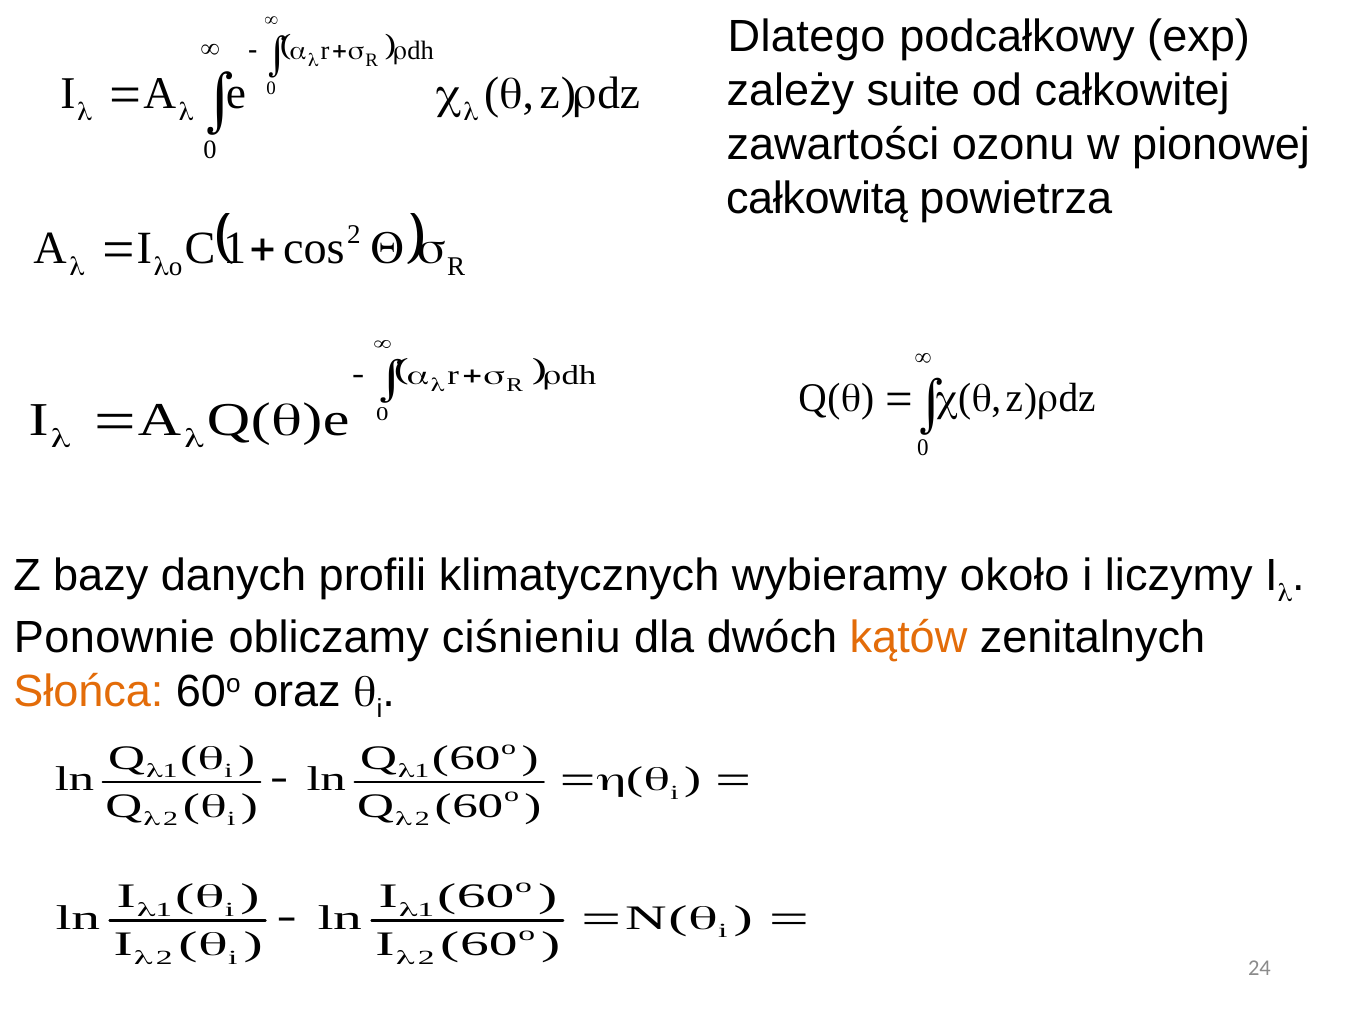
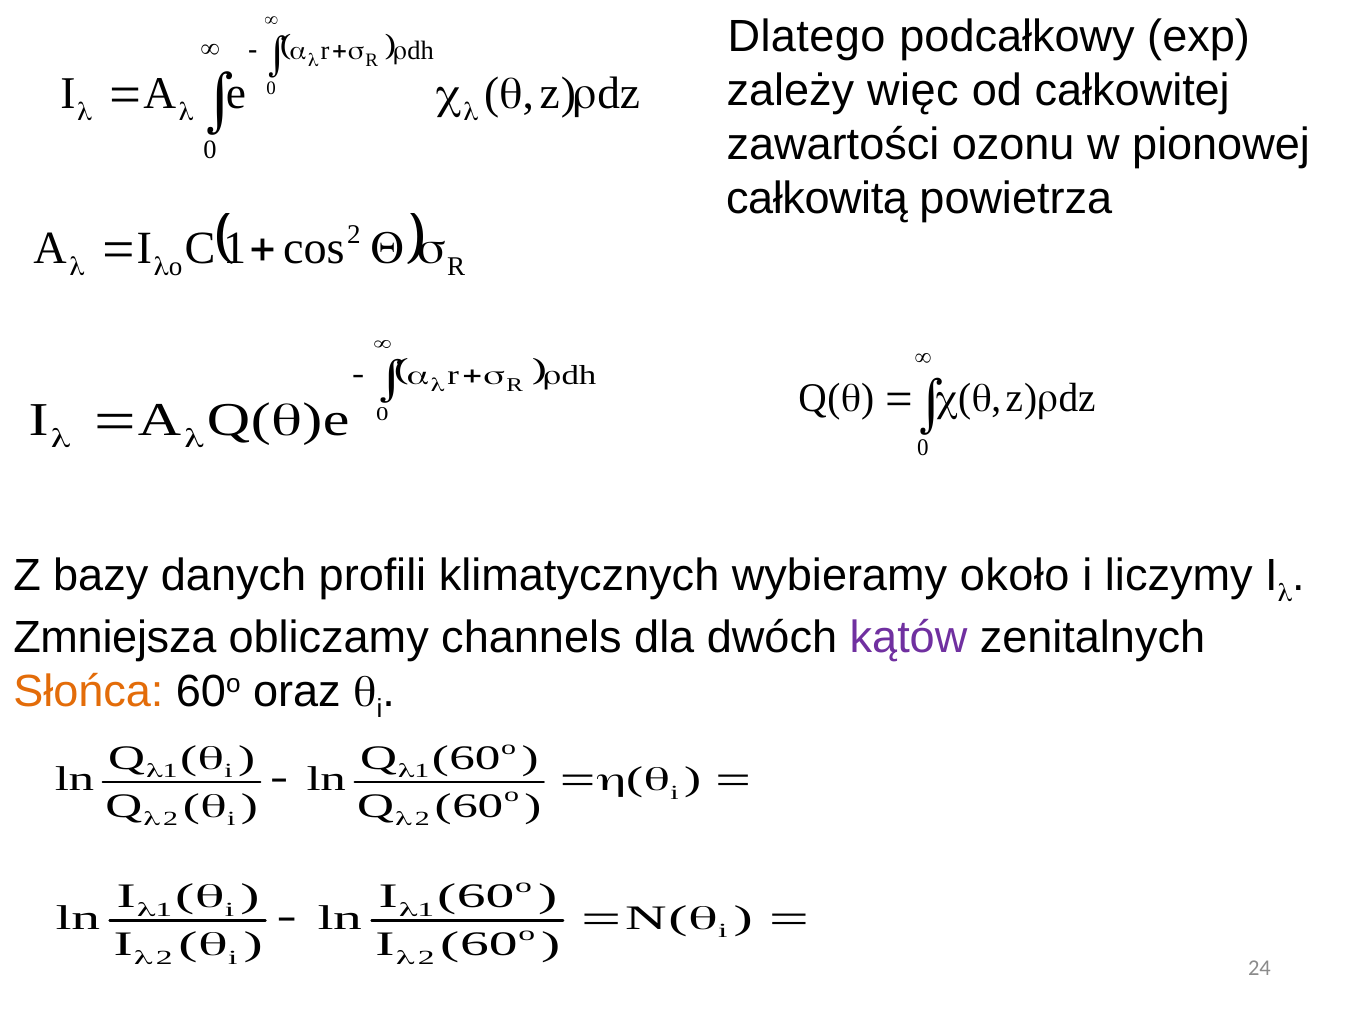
suite: suite -> więc
Ponownie: Ponownie -> Zmniejsza
ciśnieniu: ciśnieniu -> channels
kątów colour: orange -> purple
